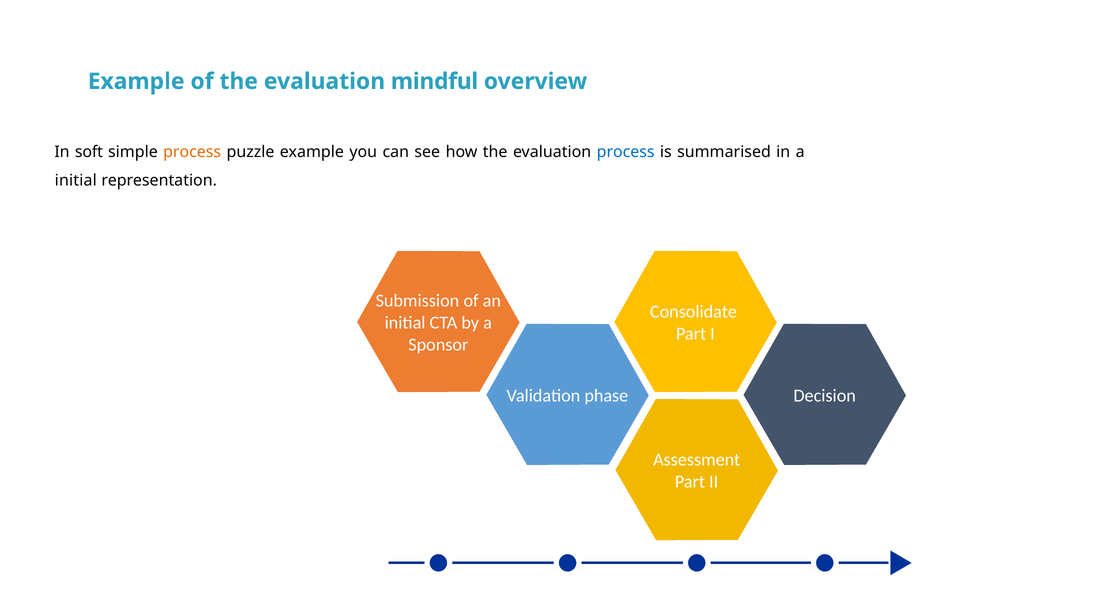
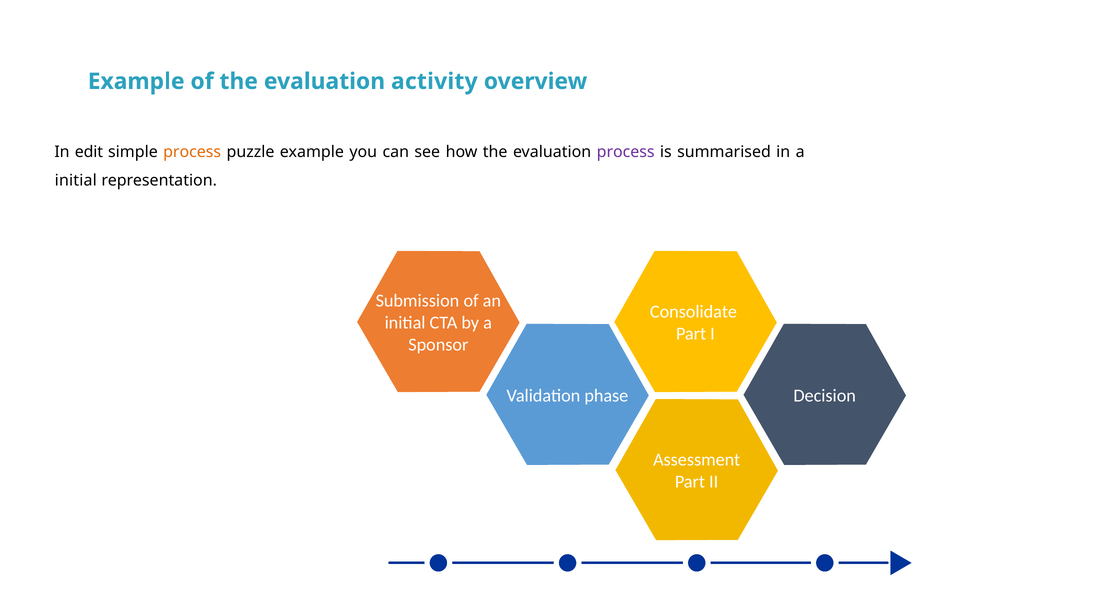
mindful: mindful -> activity
soft: soft -> edit
process at (626, 152) colour: blue -> purple
